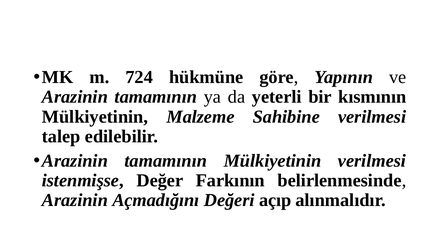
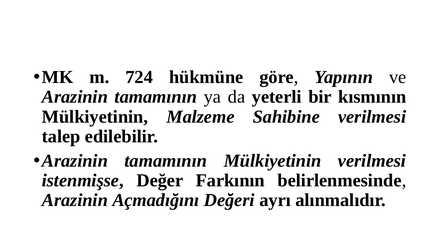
açıp: açıp -> ayrı
